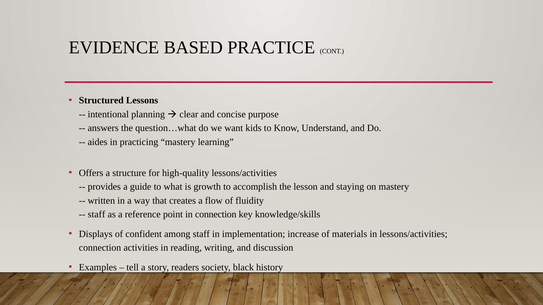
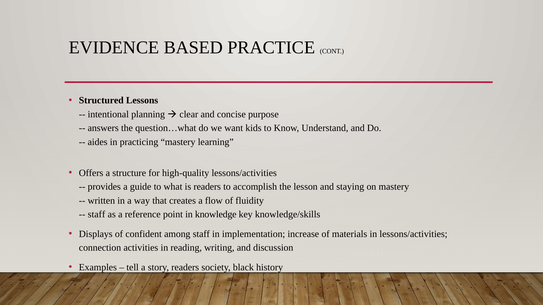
is growth: growth -> readers
in connection: connection -> knowledge
